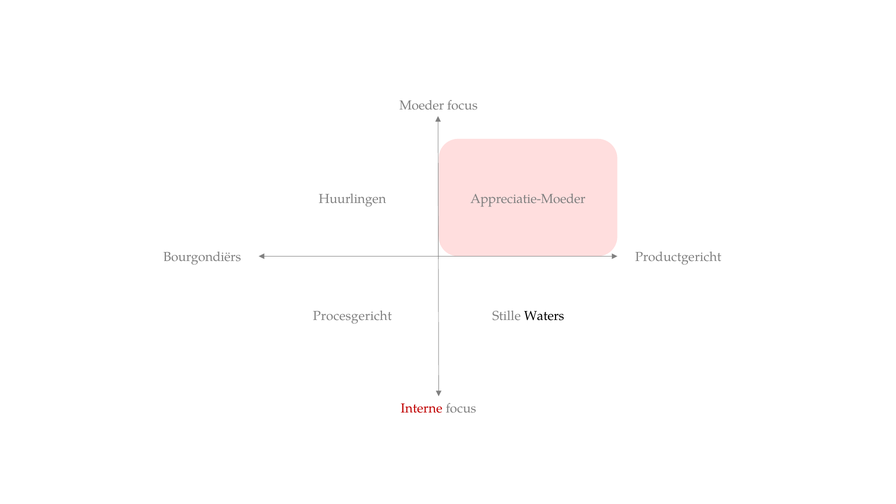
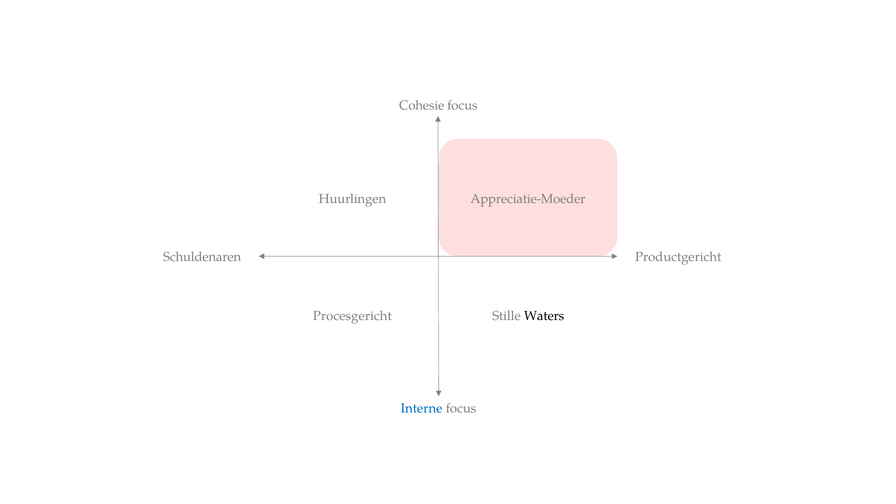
Moeder: Moeder -> Cohesie
Bourgondiërs: Bourgondiërs -> Schuldenaren
Interne colour: red -> blue
